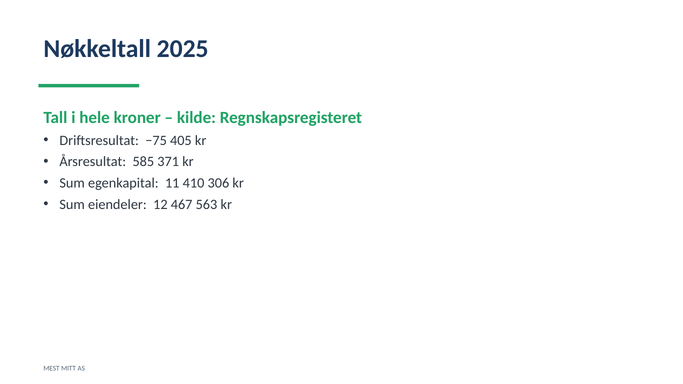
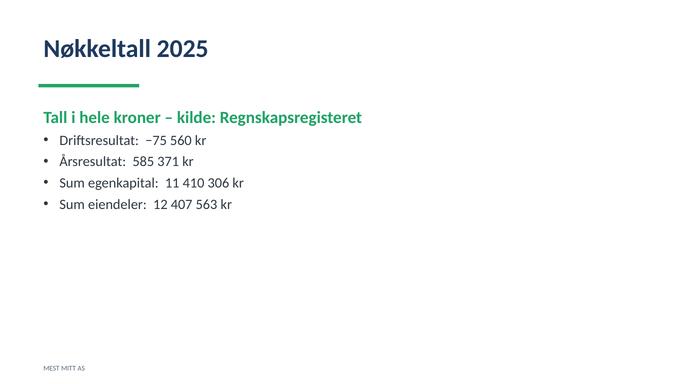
405: 405 -> 560
467: 467 -> 407
